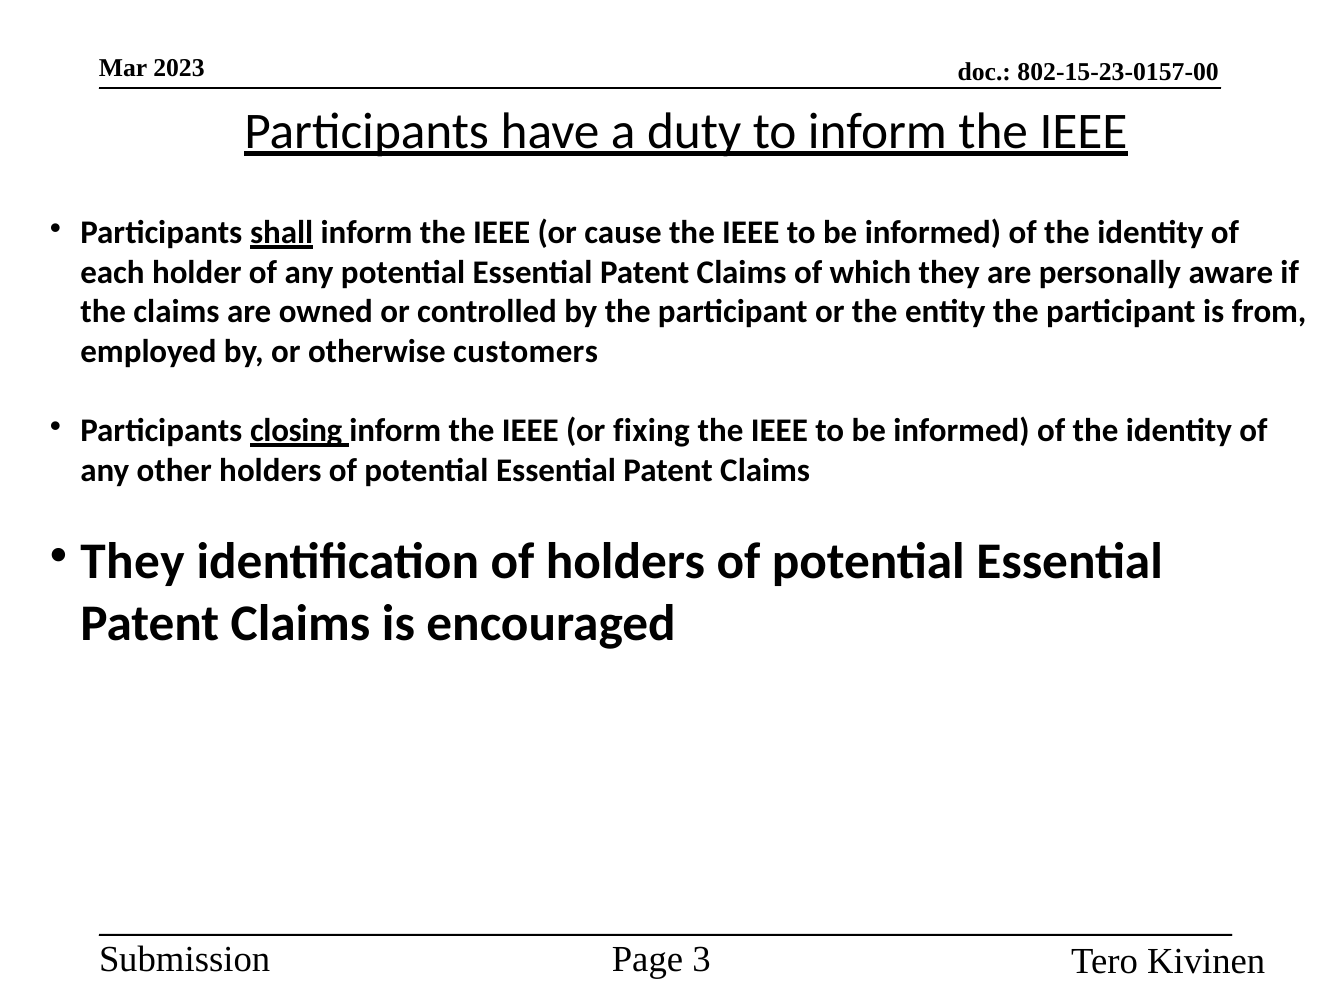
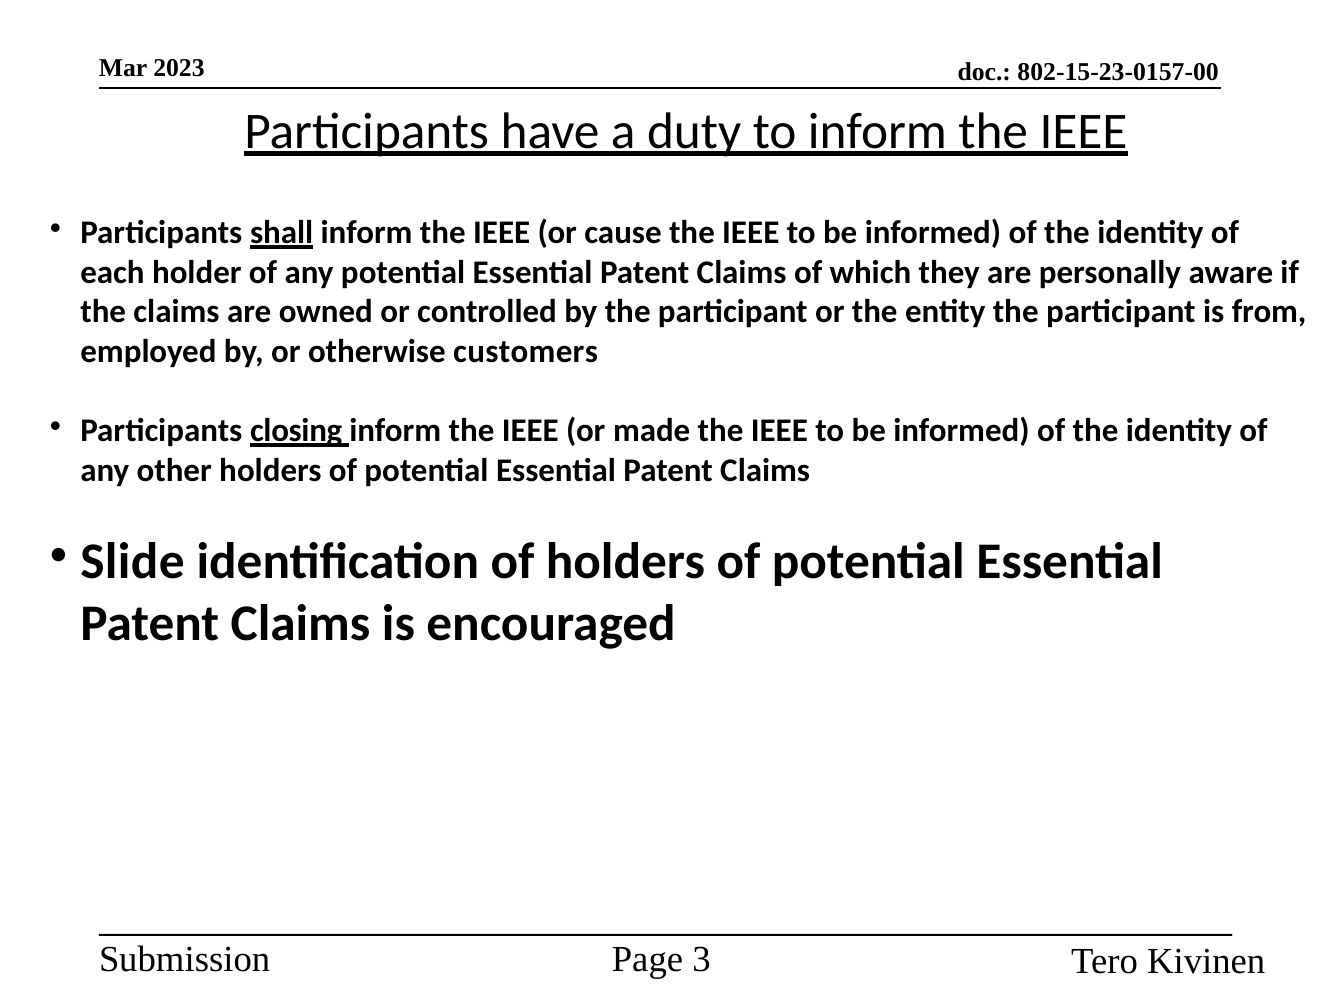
fixing: fixing -> made
They at (132, 562): They -> Slide
